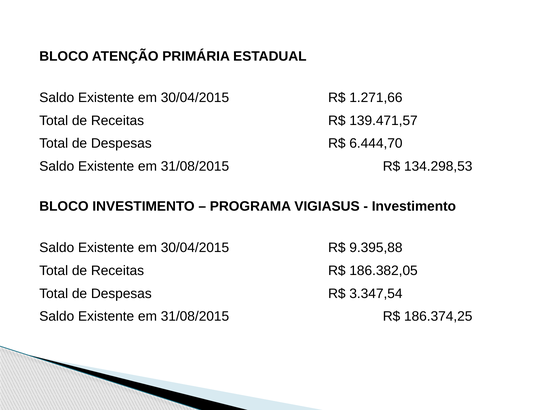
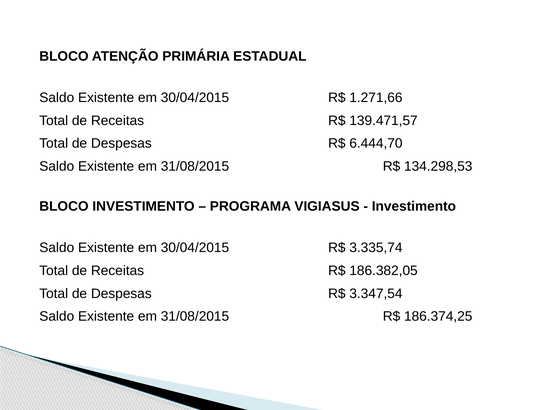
9.395,88: 9.395,88 -> 3.335,74
